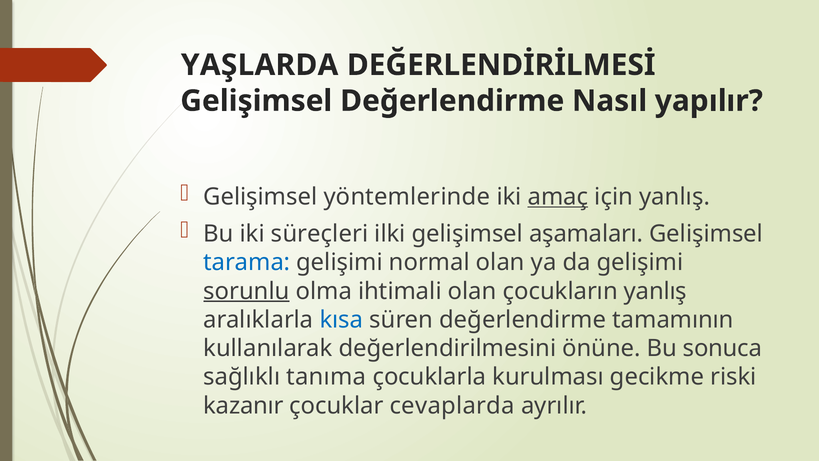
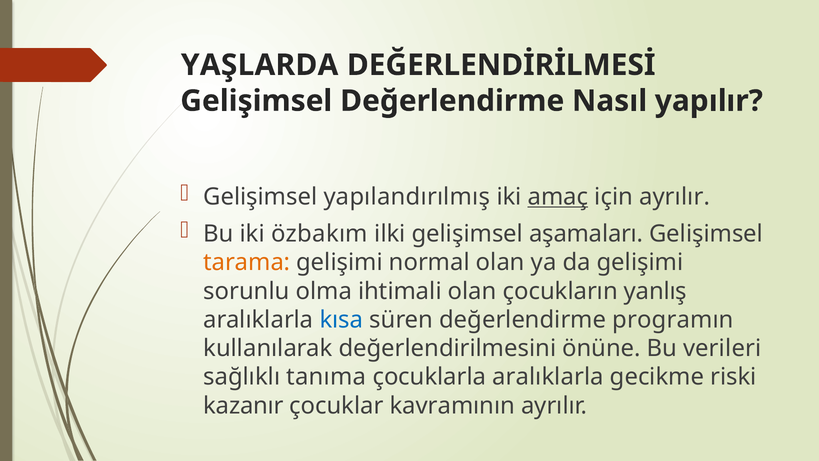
yöntemlerinde: yöntemlerinde -> yapılandırılmış
için yanlış: yanlış -> ayrılır
süreçleri: süreçleri -> özbakım
tarama colour: blue -> orange
sorunlu underline: present -> none
tamamının: tamamının -> programın
sonuca: sonuca -> verileri
çocuklarla kurulması: kurulması -> aralıklarla
cevaplarda: cevaplarda -> kavramının
